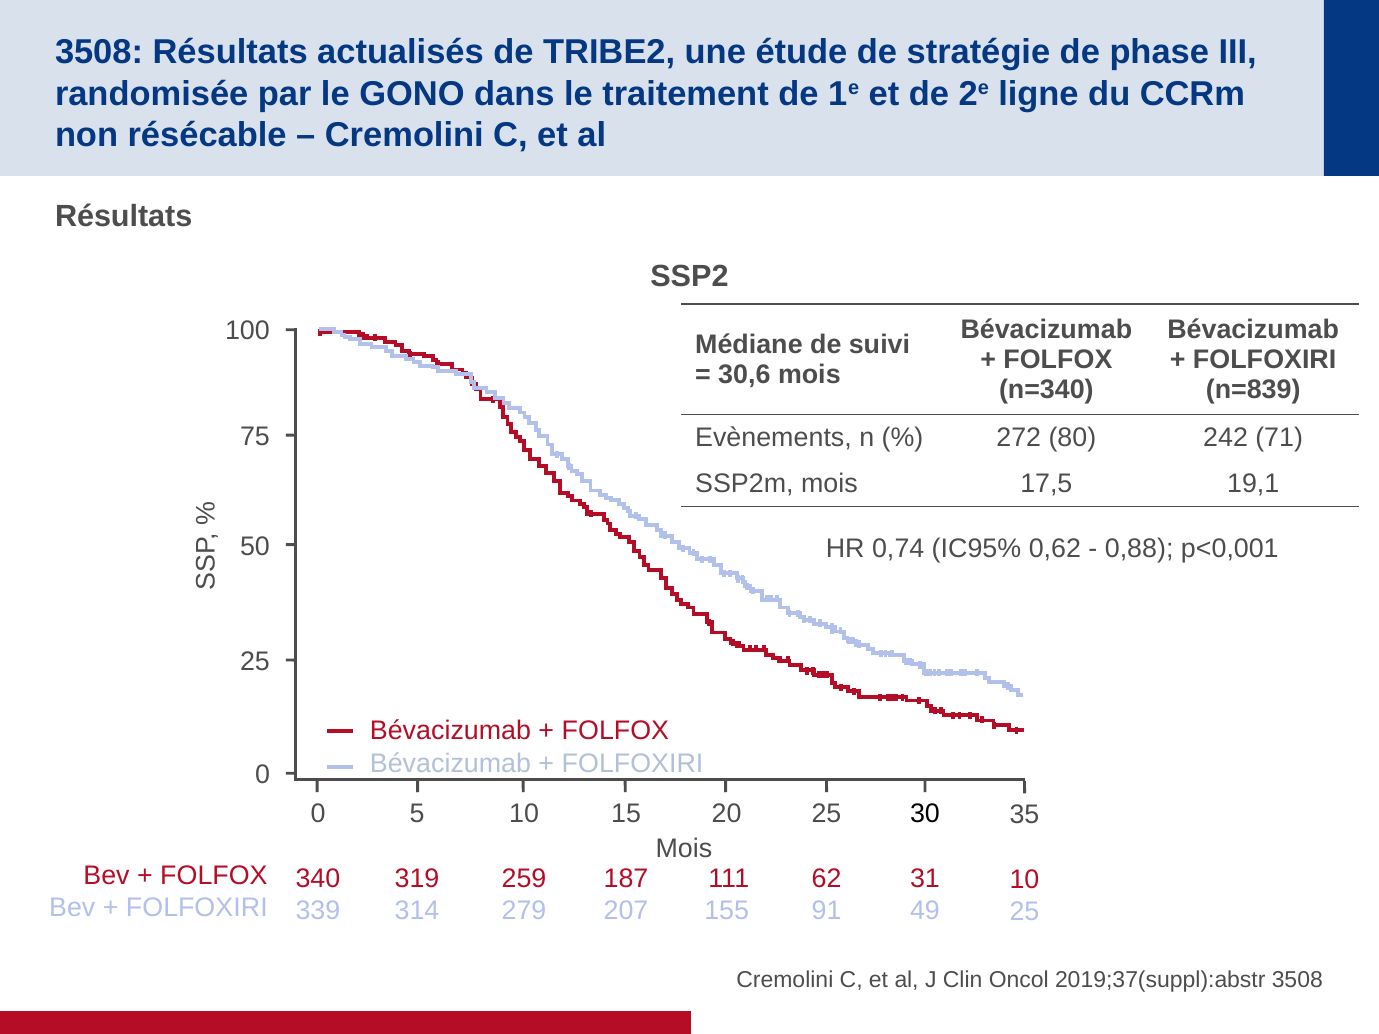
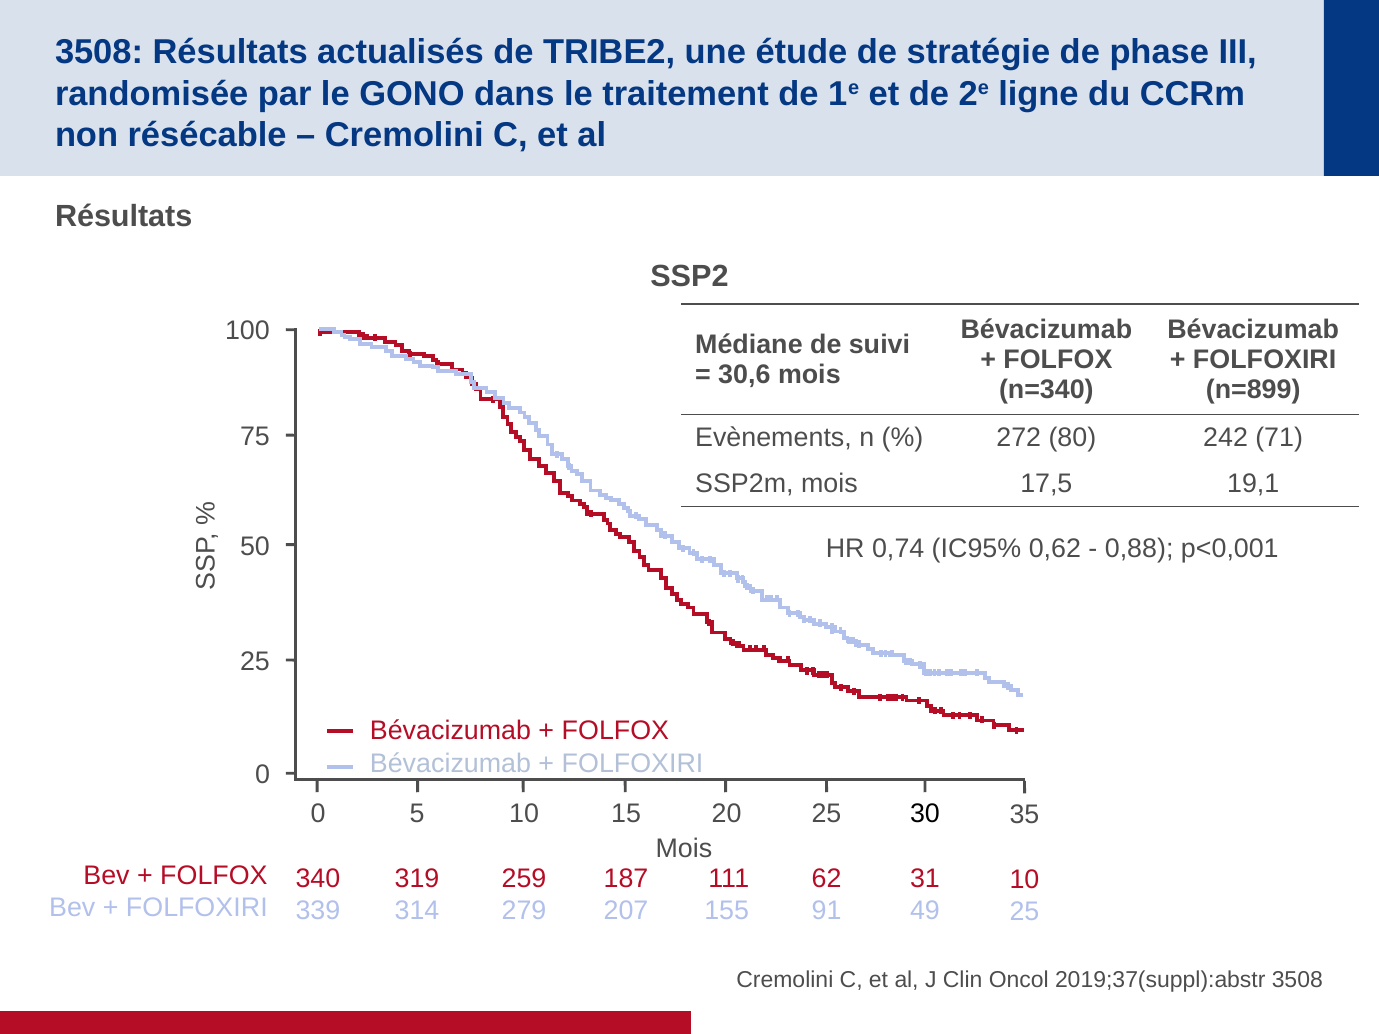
n=839: n=839 -> n=899
